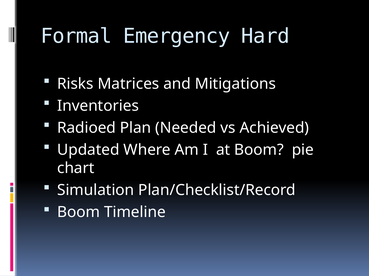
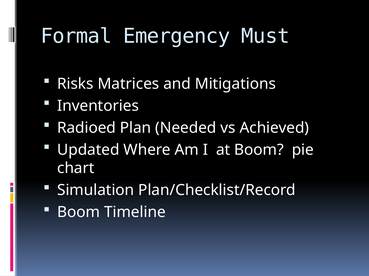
Hard: Hard -> Must
